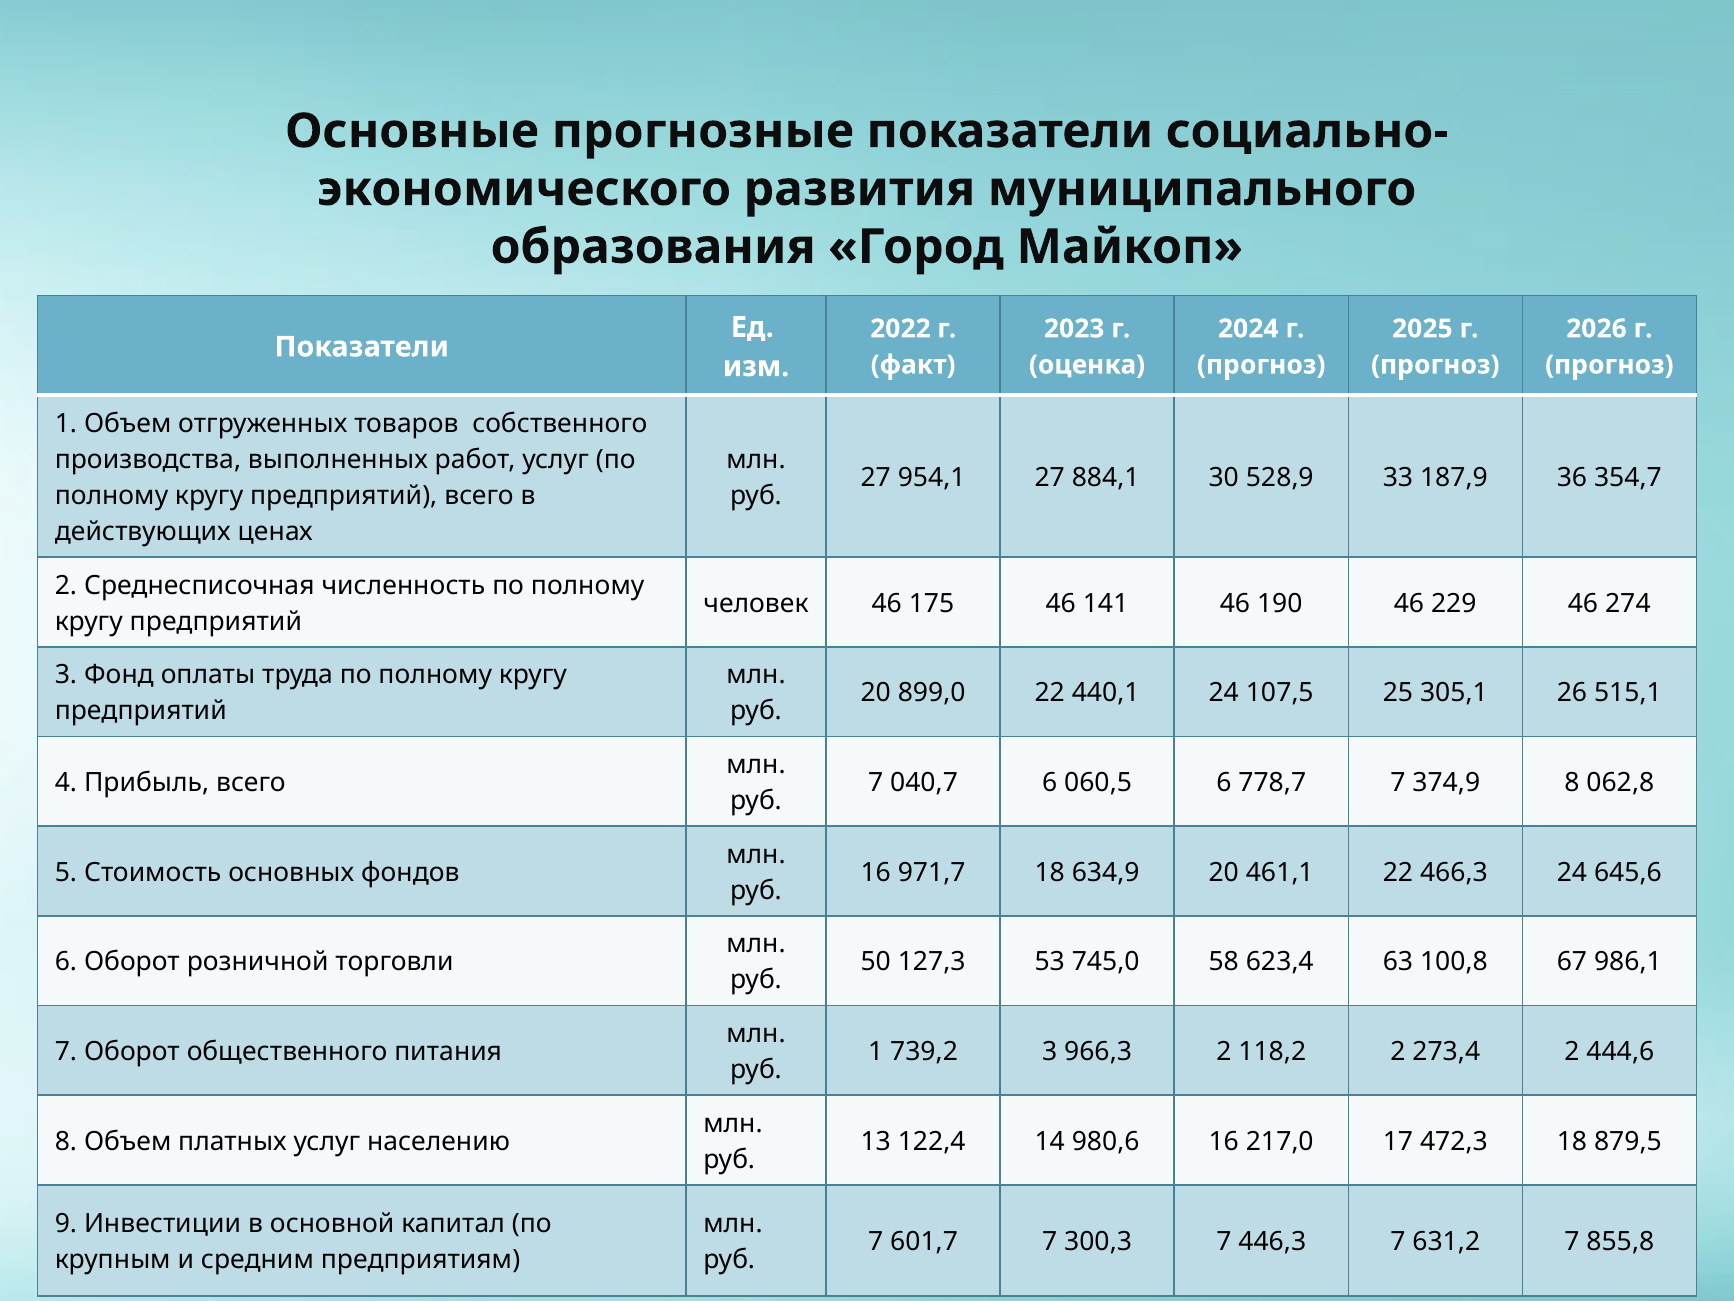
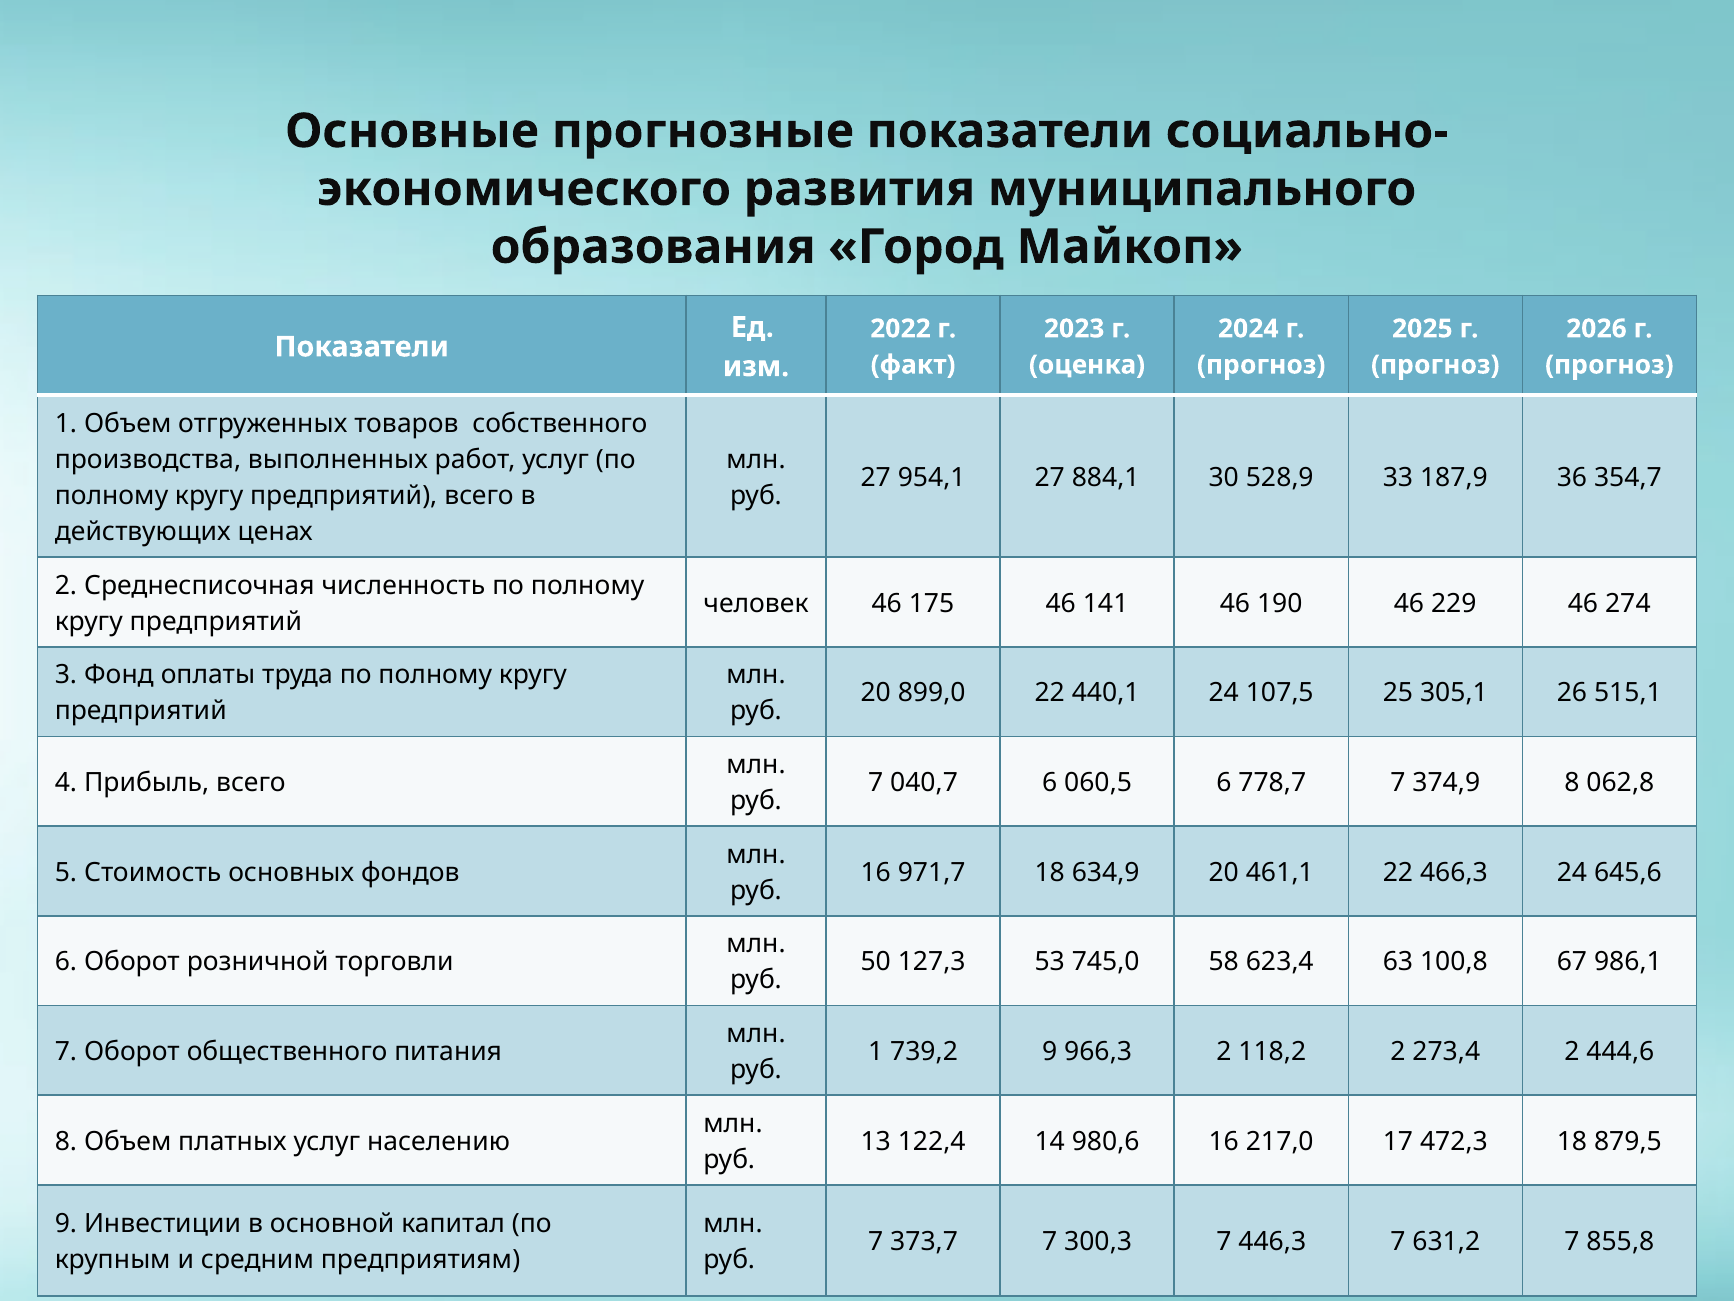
739,2 3: 3 -> 9
601,7: 601,7 -> 373,7
